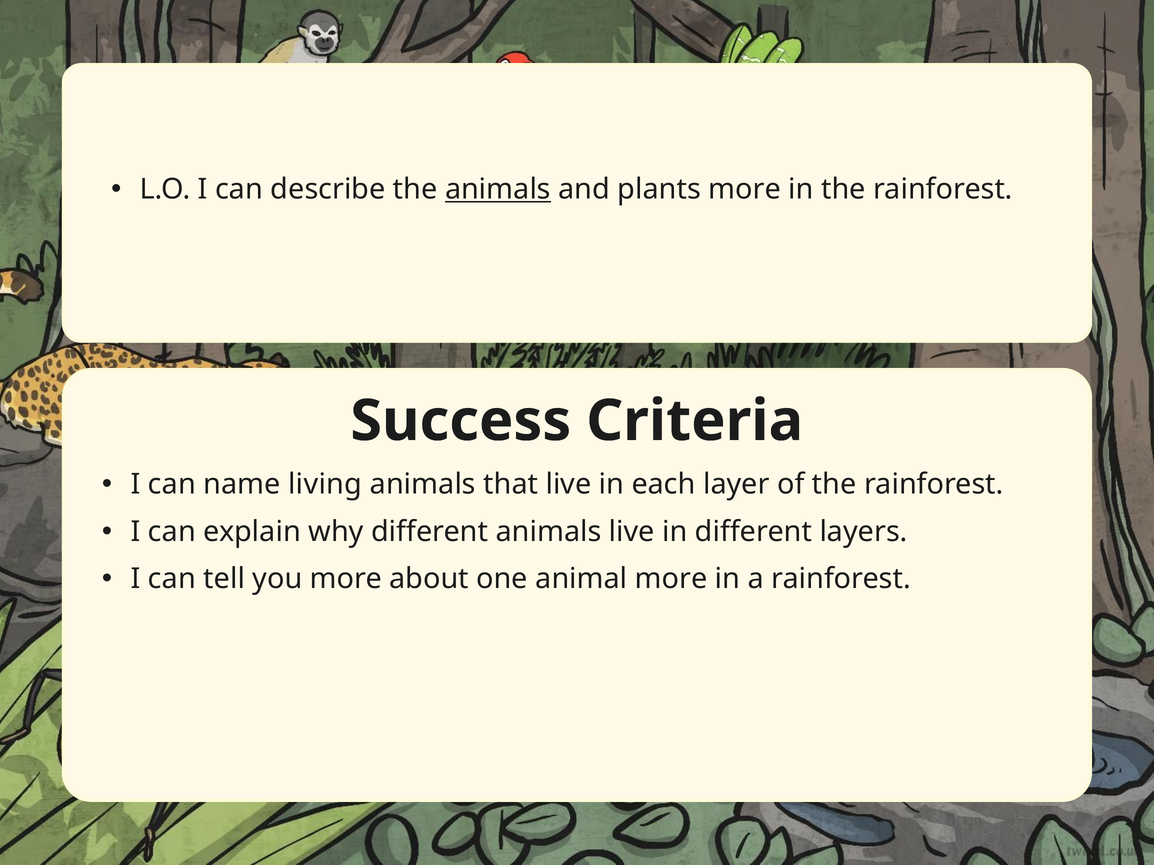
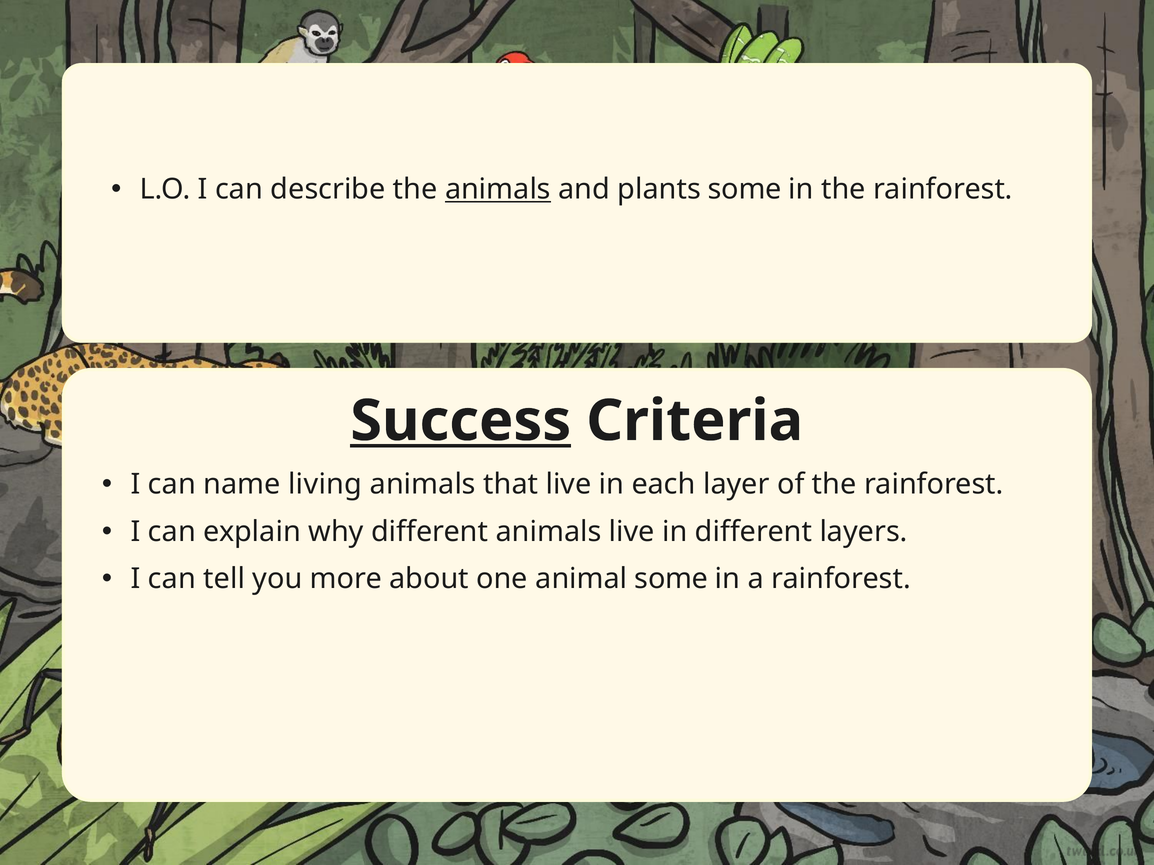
plants more: more -> some
Success underline: none -> present
animal more: more -> some
